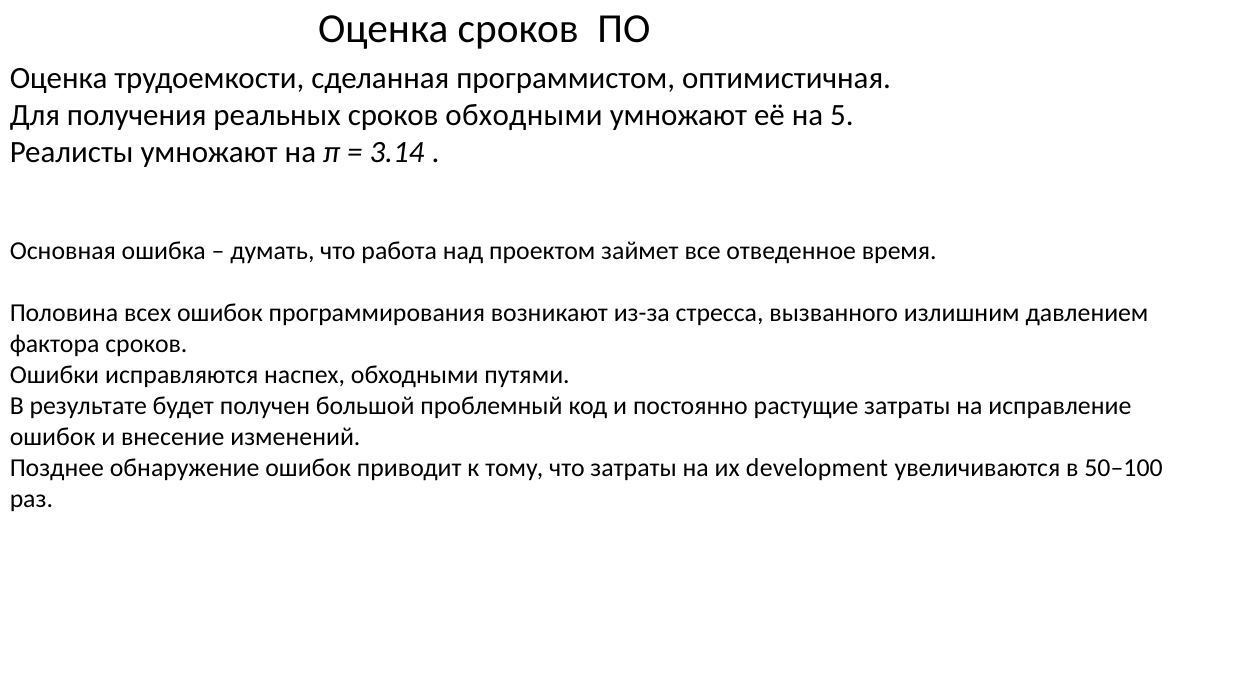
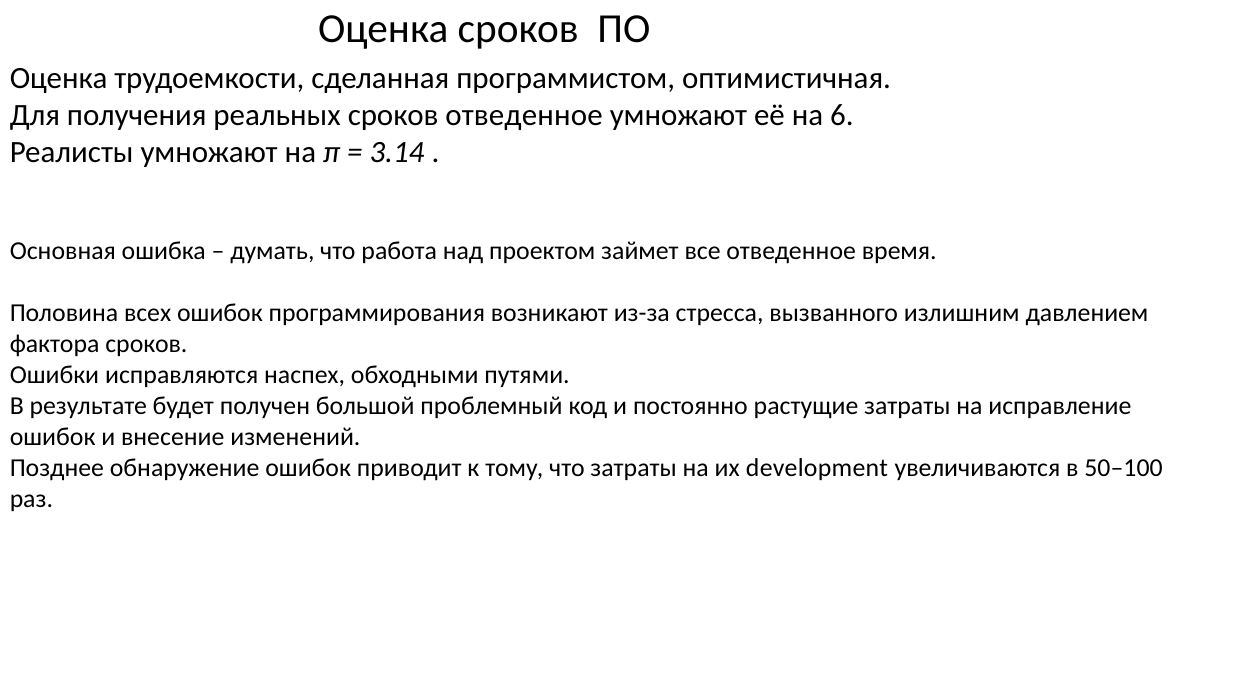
сроков обходными: обходными -> отведенное
5: 5 -> 6
